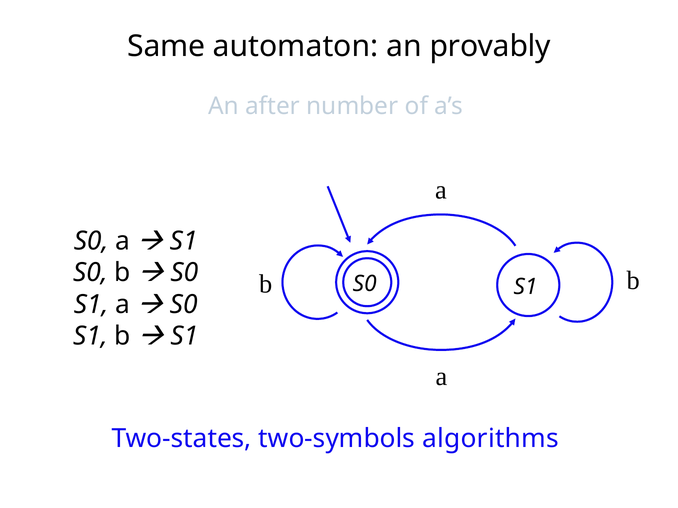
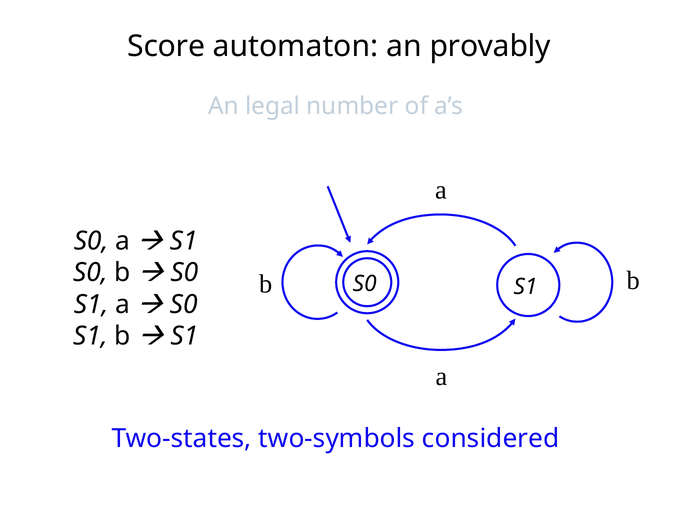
Same: Same -> Score
after: after -> legal
algorithms: algorithms -> considered
